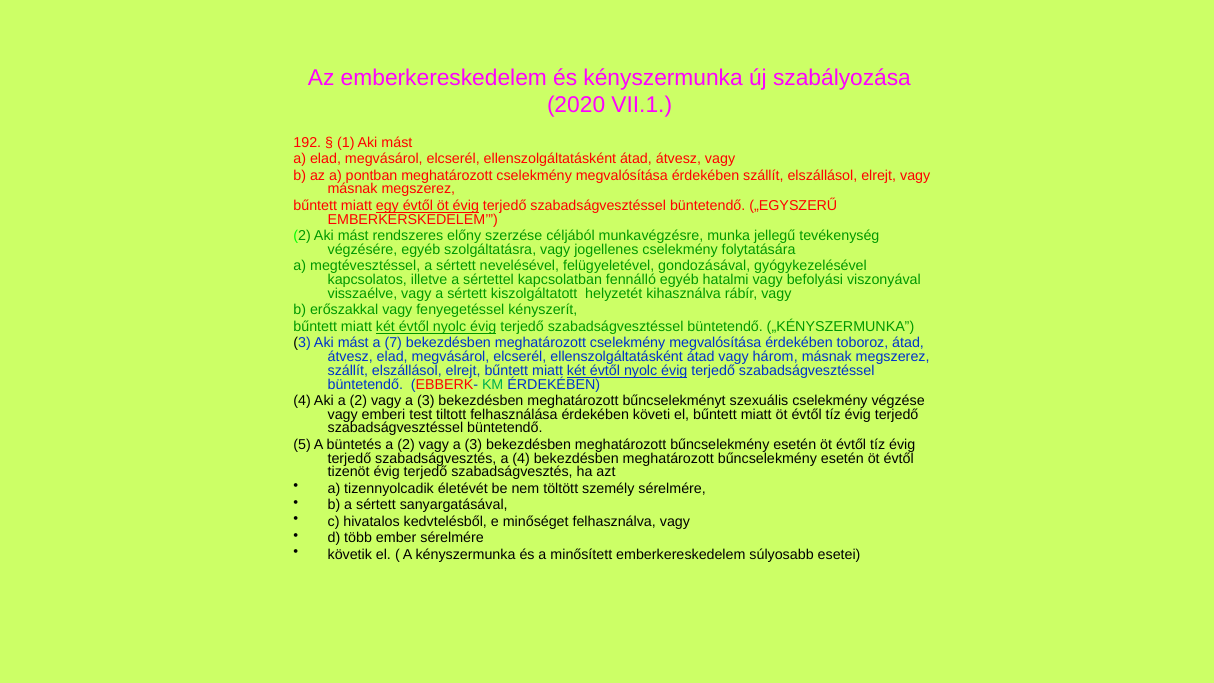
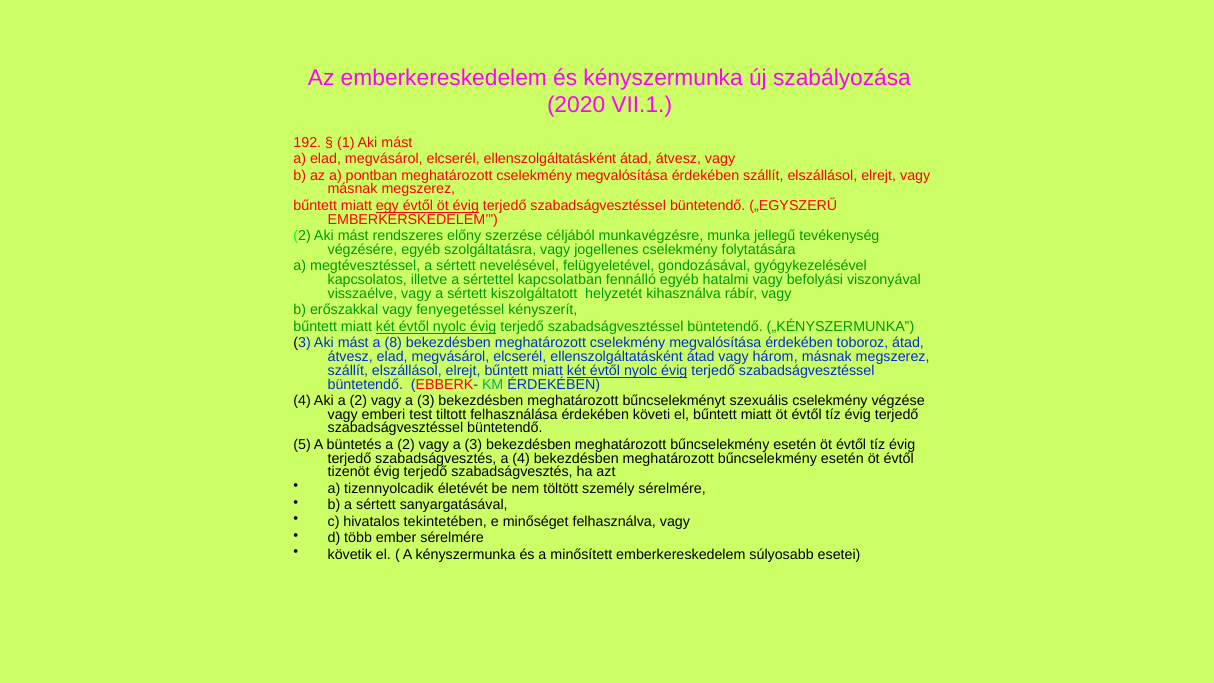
7: 7 -> 8
kedvtelésből: kedvtelésből -> tekintetében
